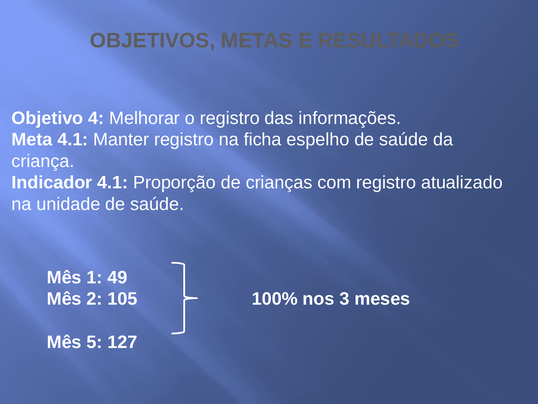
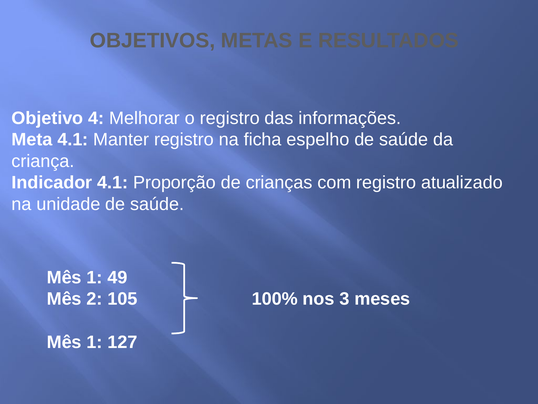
5 at (95, 342): 5 -> 1
